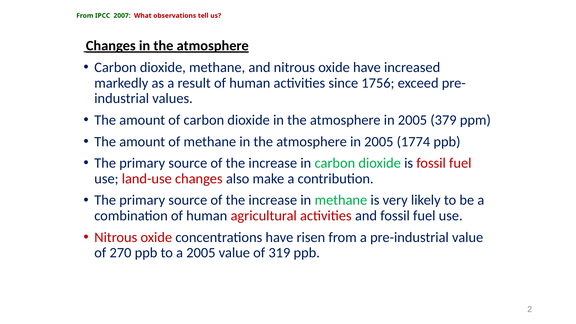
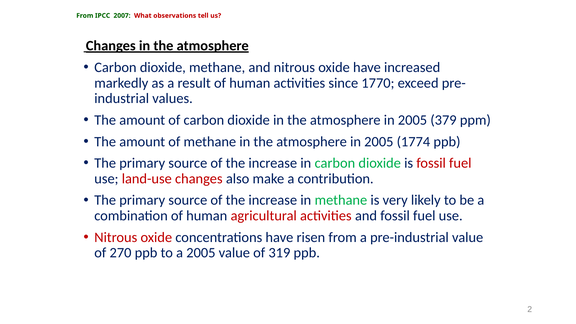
1756: 1756 -> 1770
